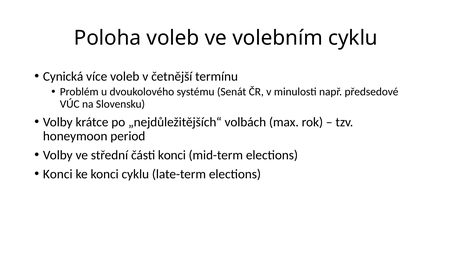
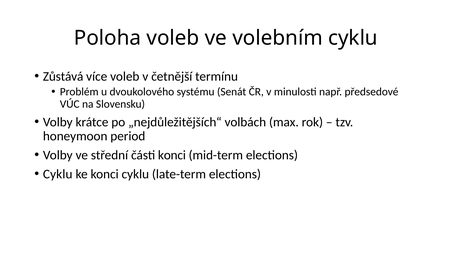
Cynická: Cynická -> Zůstává
Konci at (58, 174): Konci -> Cyklu
